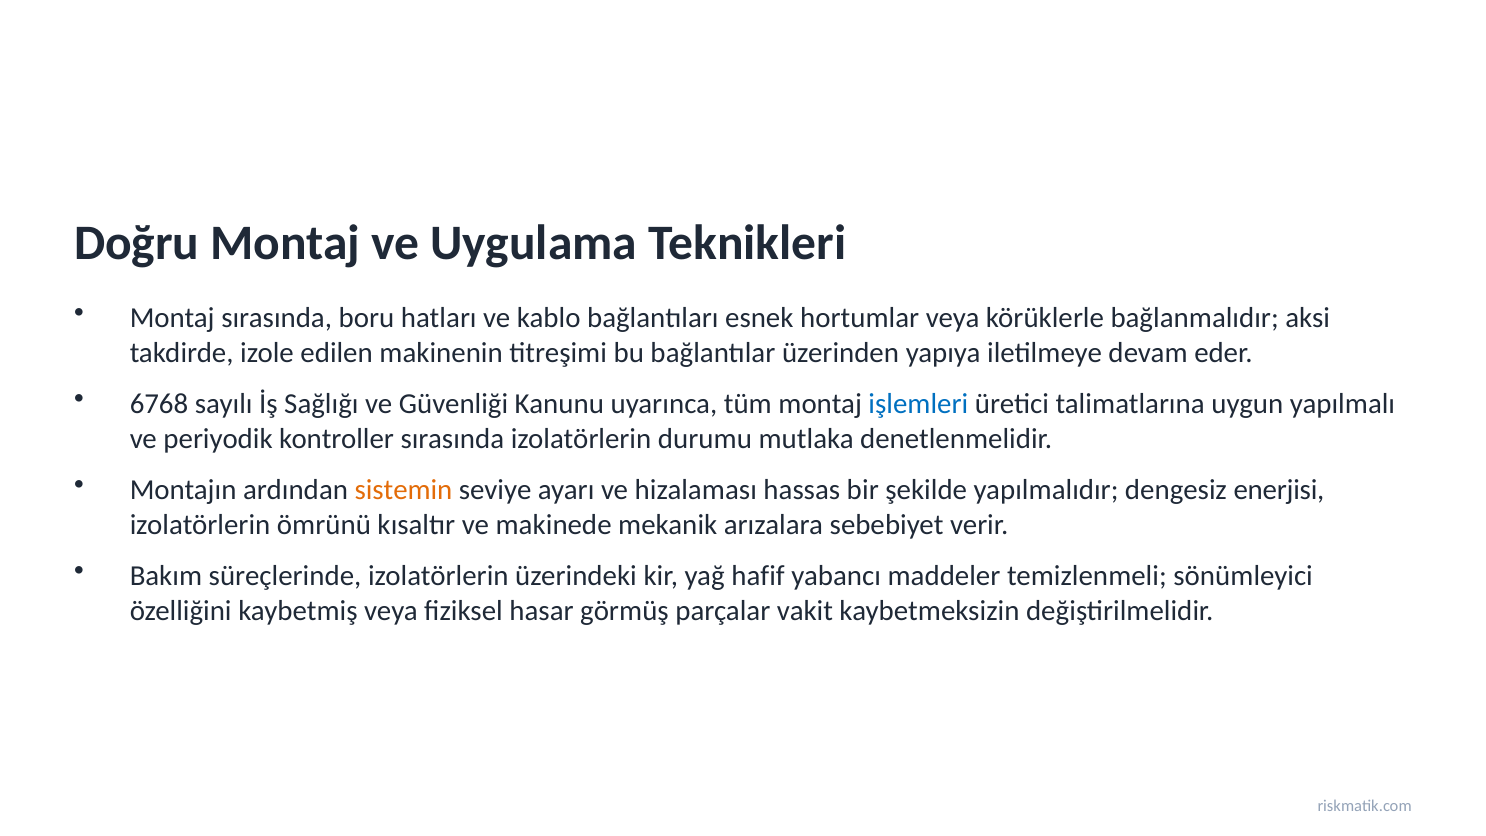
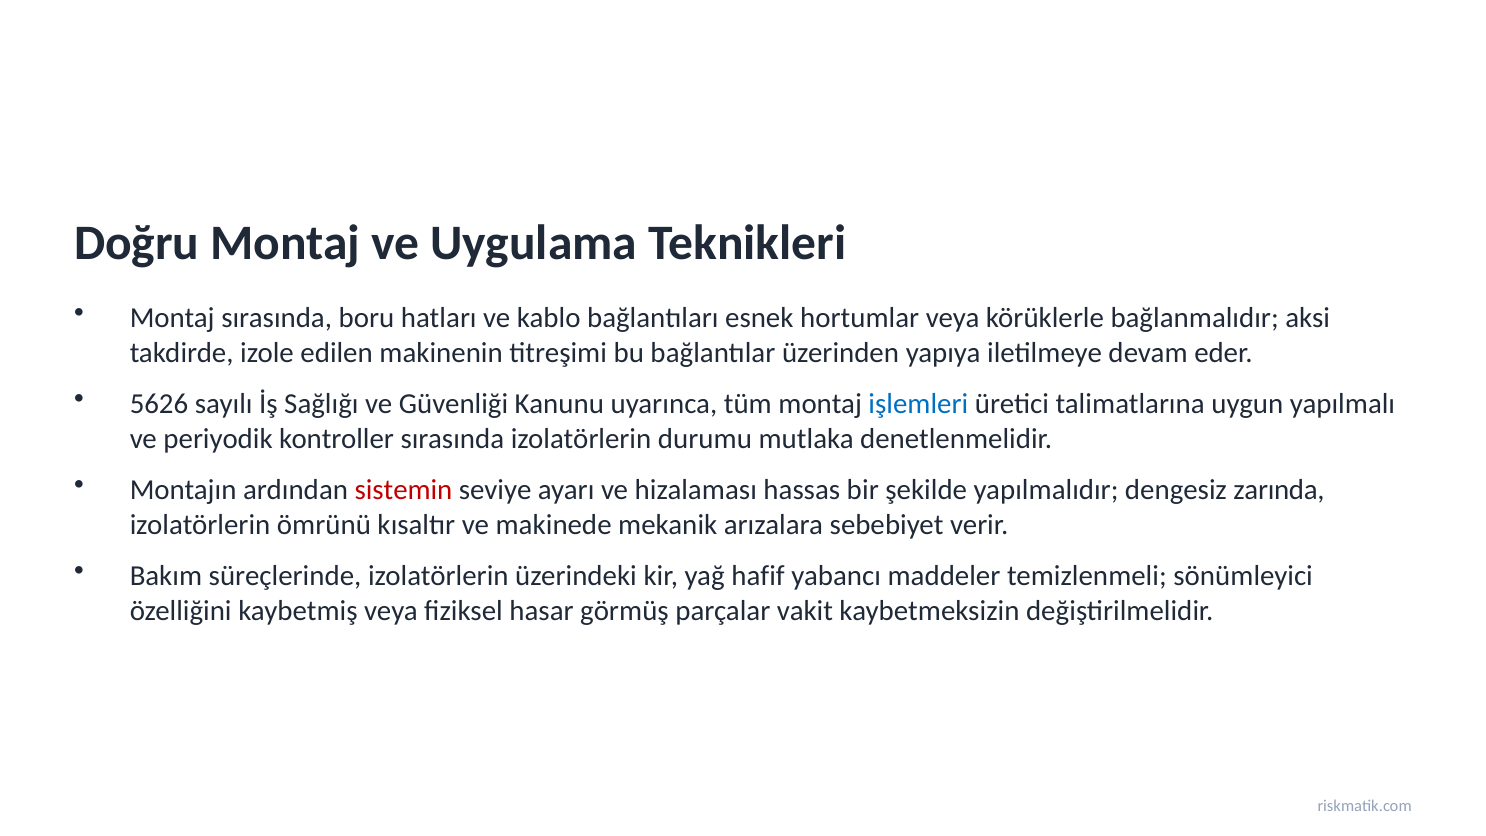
6768: 6768 -> 5626
sistemin colour: orange -> red
enerjisi: enerjisi -> zarında
